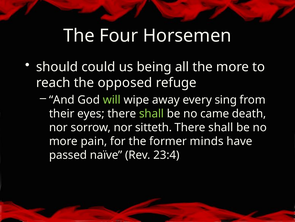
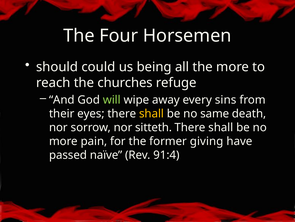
opposed: opposed -> churches
sing: sing -> sins
shall at (151, 113) colour: light green -> yellow
came: came -> same
minds: minds -> giving
23:4: 23:4 -> 91:4
